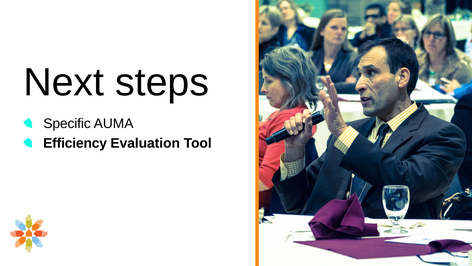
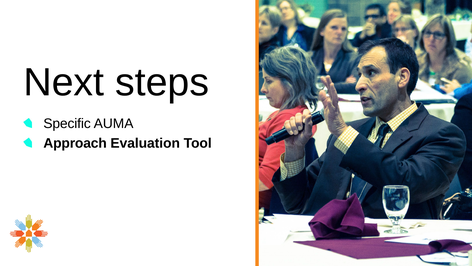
Efficiency: Efficiency -> Approach
